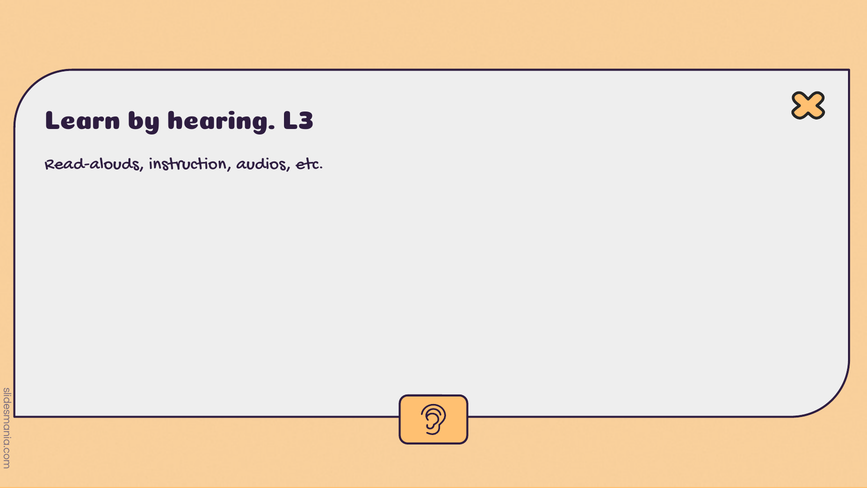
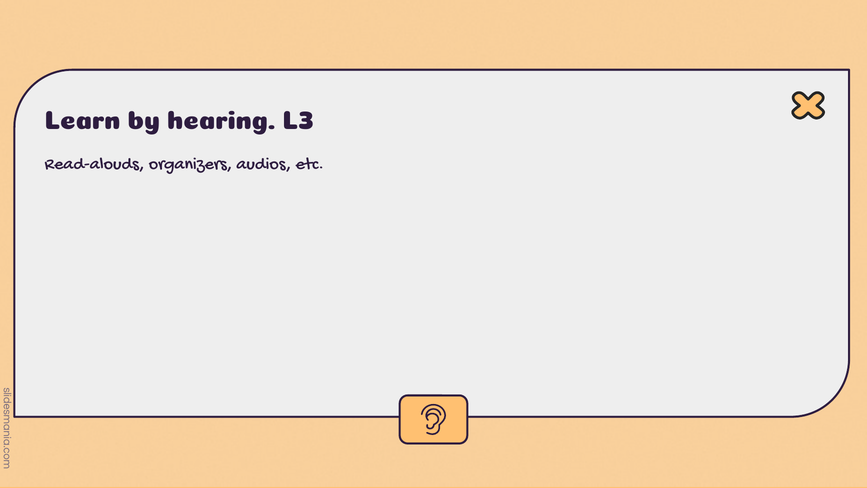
instruction: instruction -> organizers
